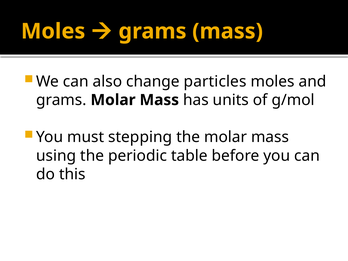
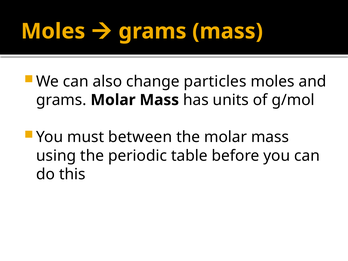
stepping: stepping -> between
